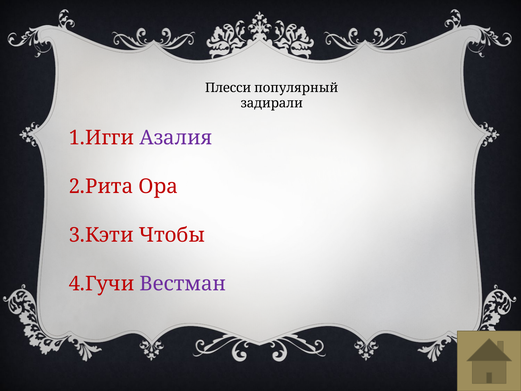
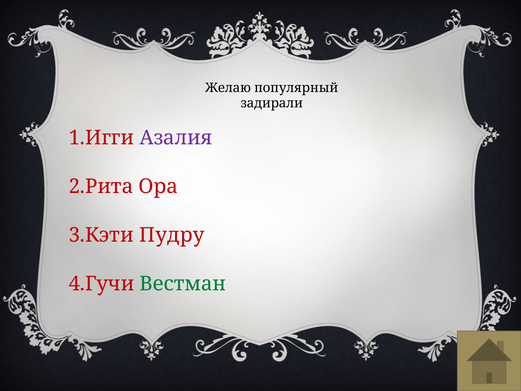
Плесси: Плесси -> Желаю
Чтобы: Чтобы -> Пудру
Вестман colour: purple -> green
